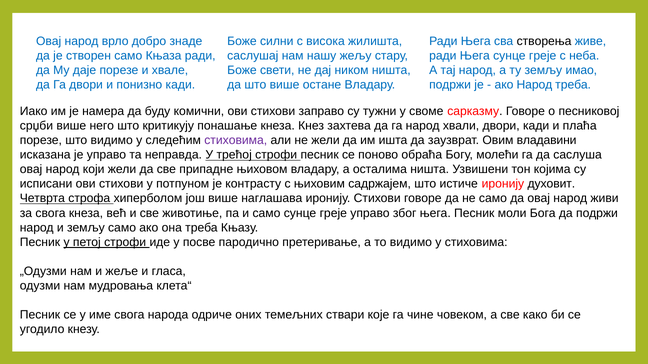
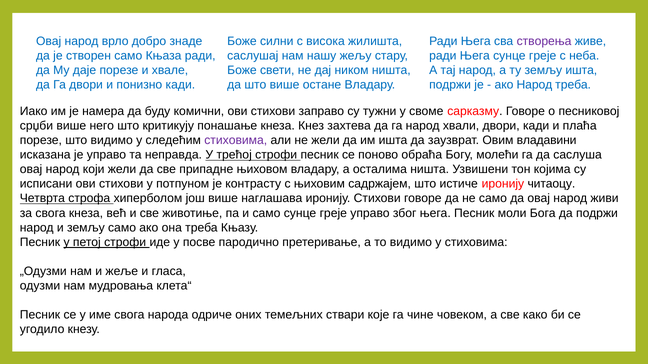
створења colour: black -> purple
земљу имао: имао -> ишта
духовит: духовит -> читаоцу
